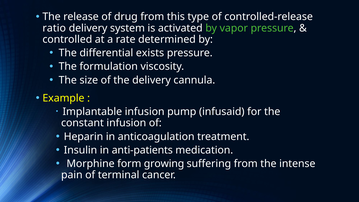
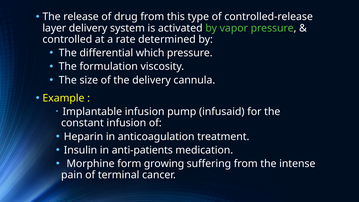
ratio: ratio -> layer
exists: exists -> which
